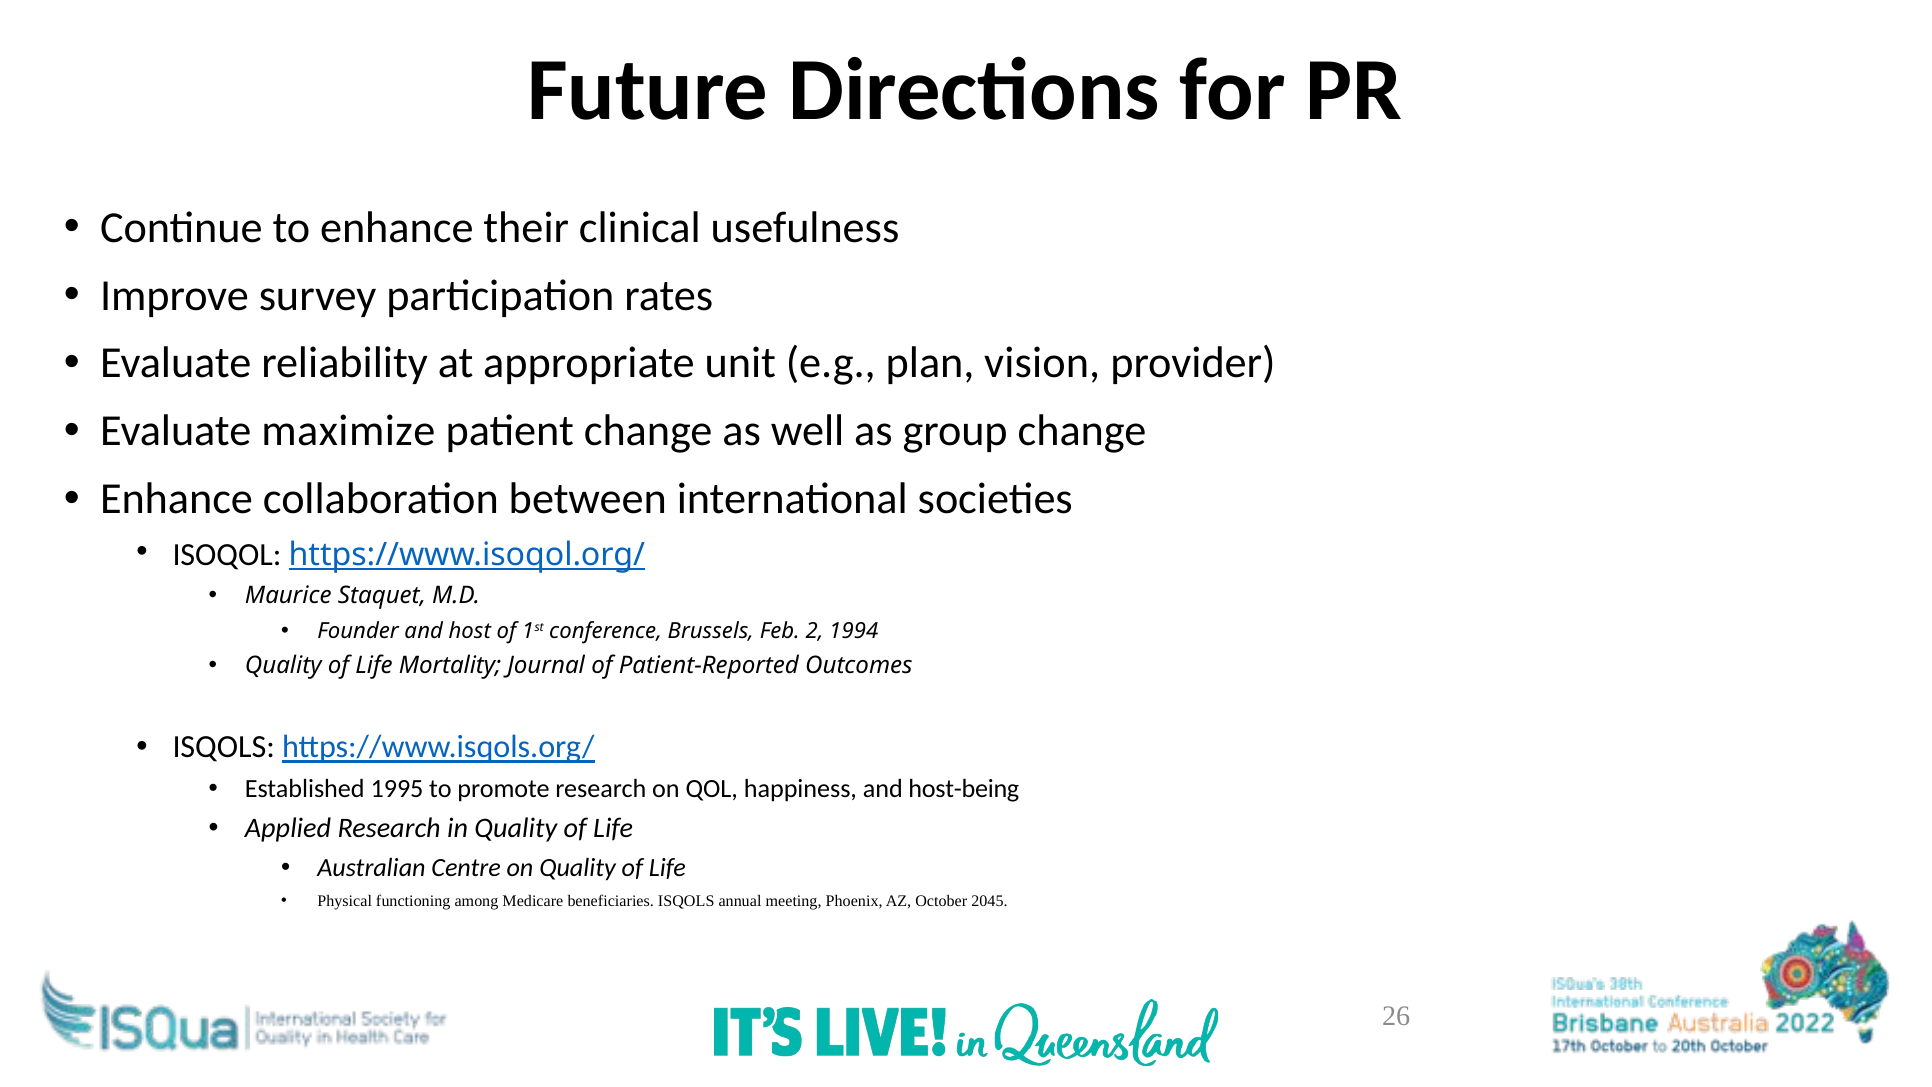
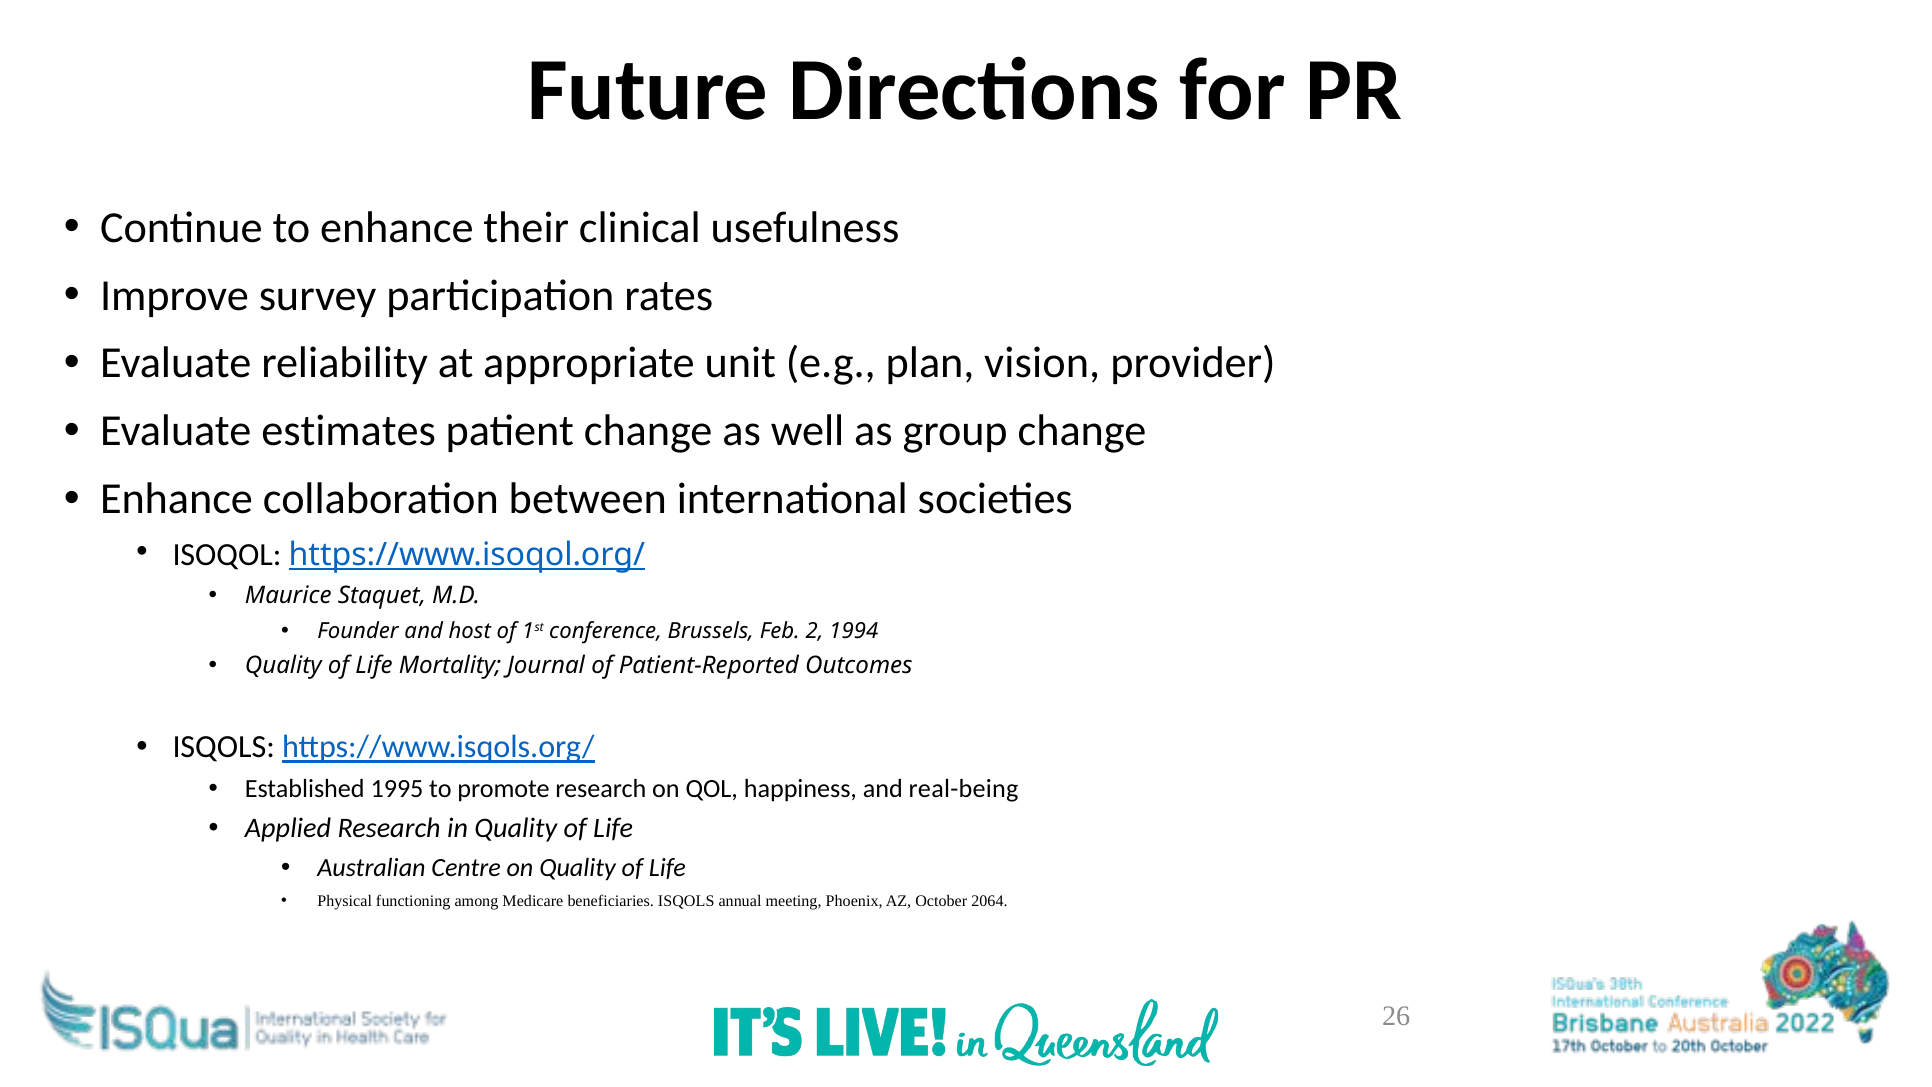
maximize: maximize -> estimates
host-being: host-being -> real-being
2045: 2045 -> 2064
